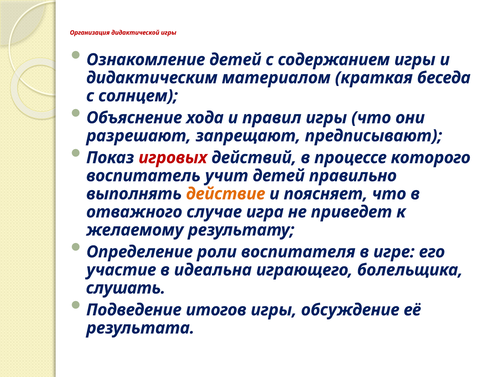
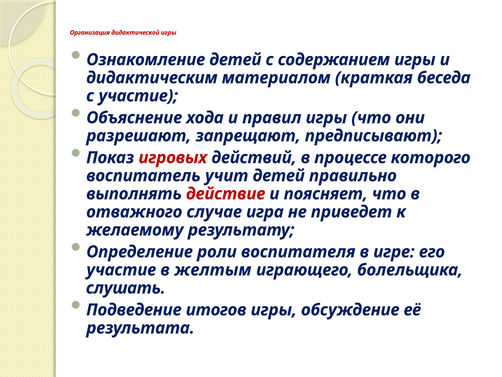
с солнцем: солнцем -> участие
действие colour: orange -> red
идеальна: идеальна -> желтым
